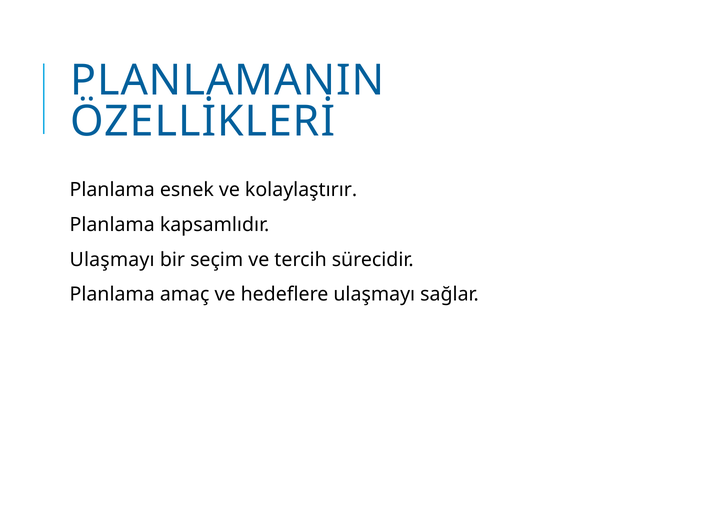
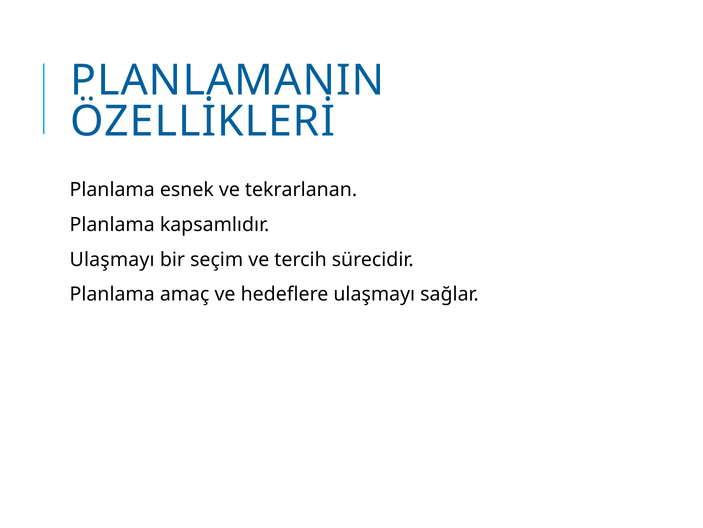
kolaylaştırır: kolaylaştırır -> tekrarlanan
